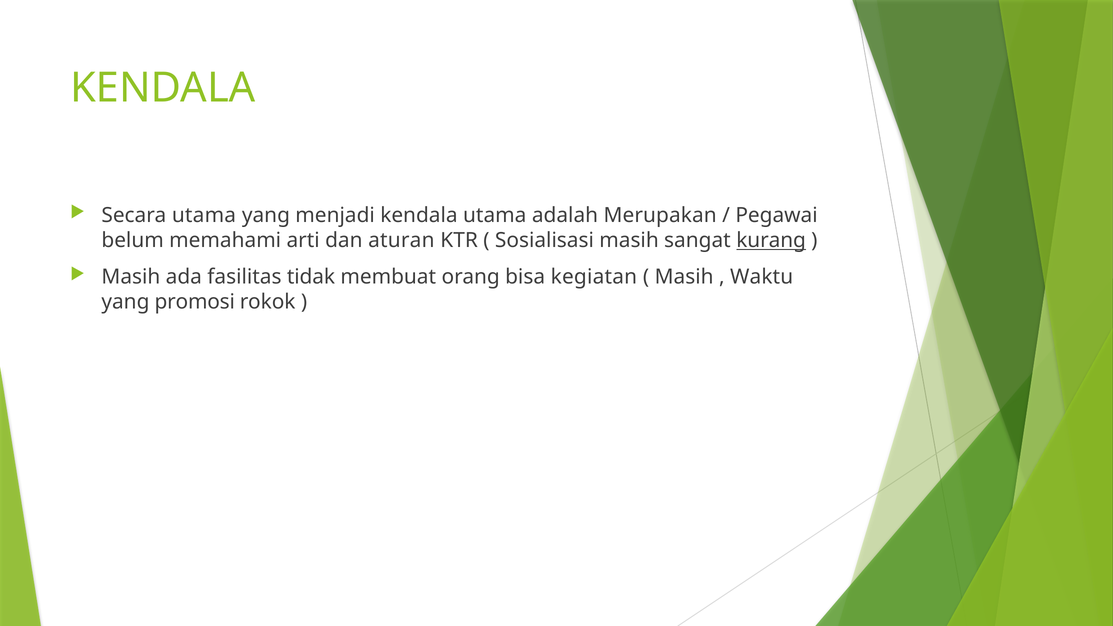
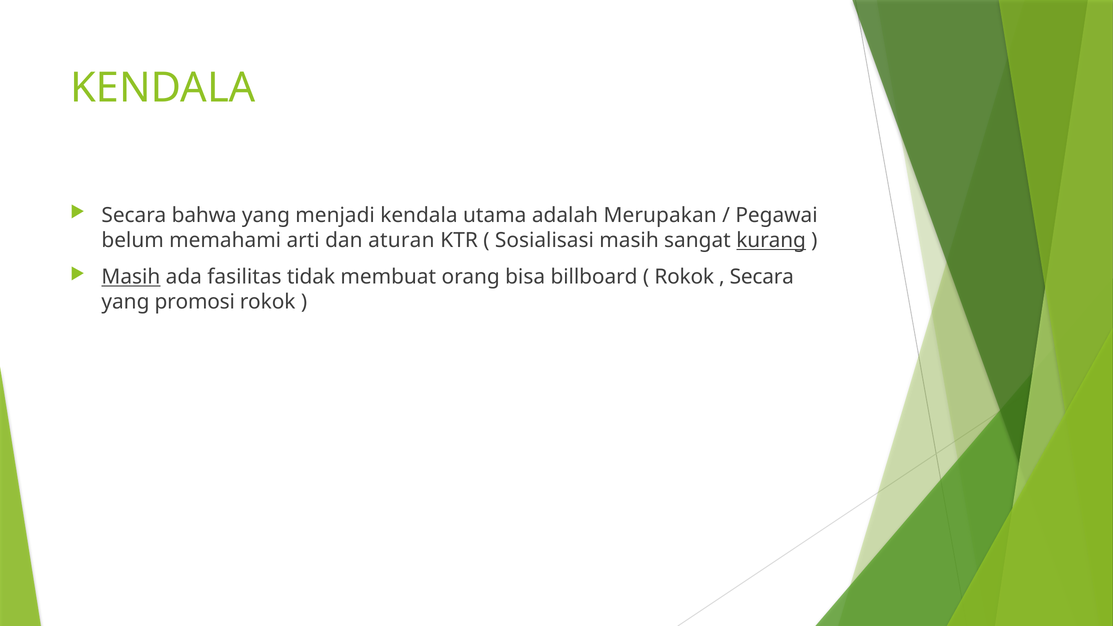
Secara utama: utama -> bahwa
Masih at (131, 277) underline: none -> present
kegiatan: kegiatan -> billboard
Masih at (684, 277): Masih -> Rokok
Waktu at (762, 277): Waktu -> Secara
